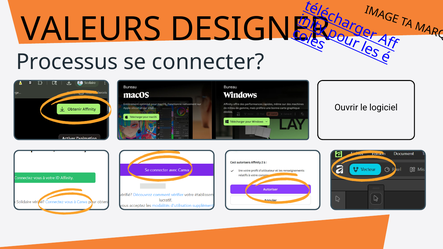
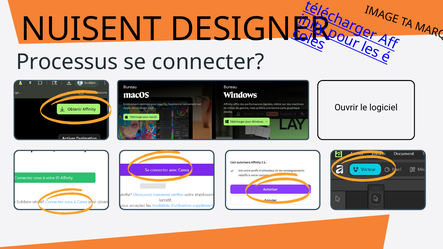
VALEURS: VALEURS -> NUISENT
